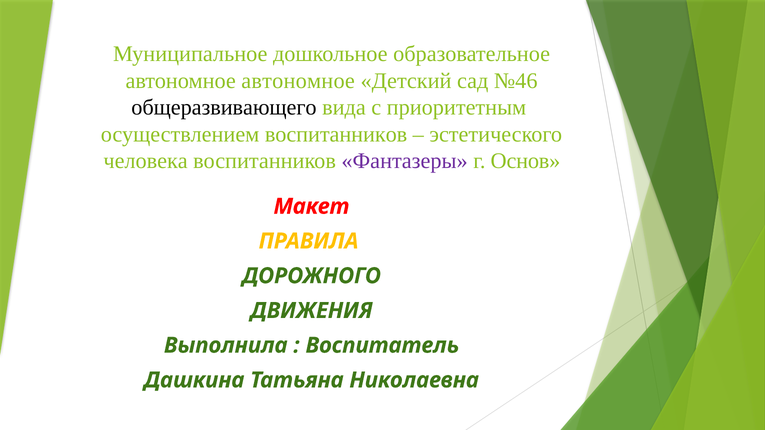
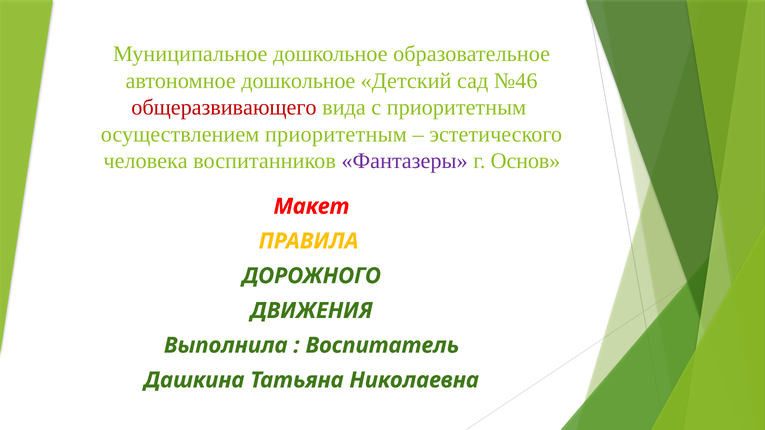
автономное автономное: автономное -> дошкольное
общеразвивающего colour: black -> red
осуществлением воспитанников: воспитанников -> приоритетным
